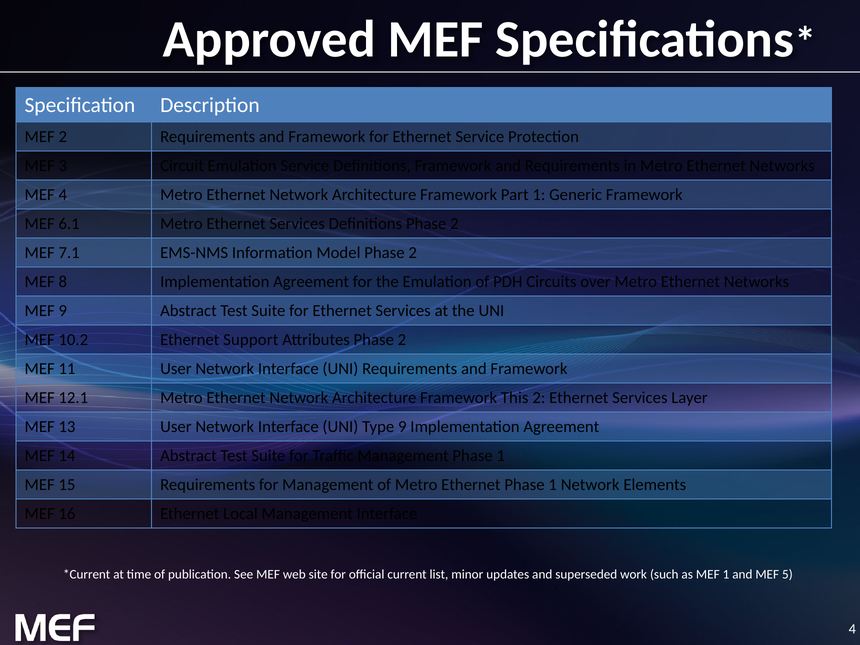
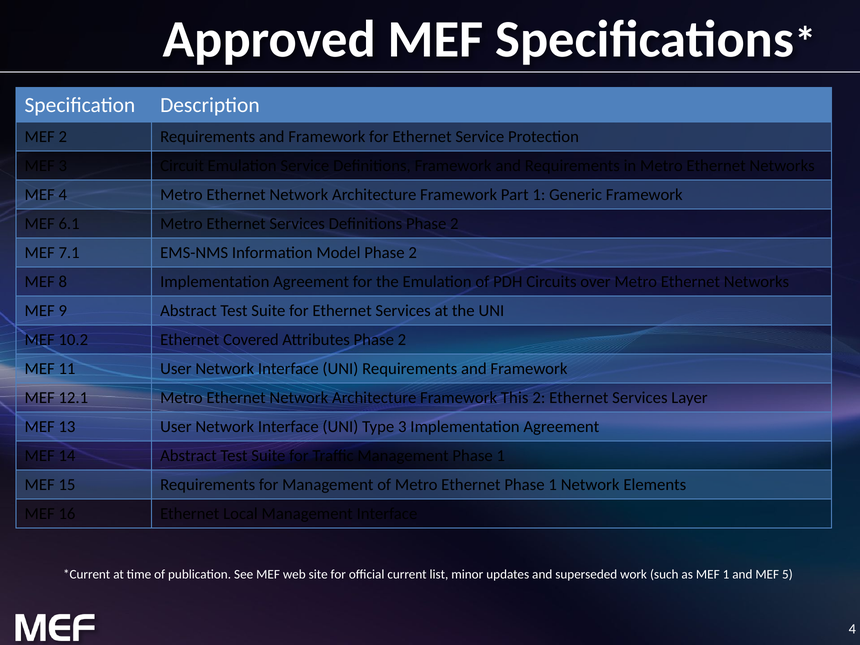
Support: Support -> Covered
Type 9: 9 -> 3
